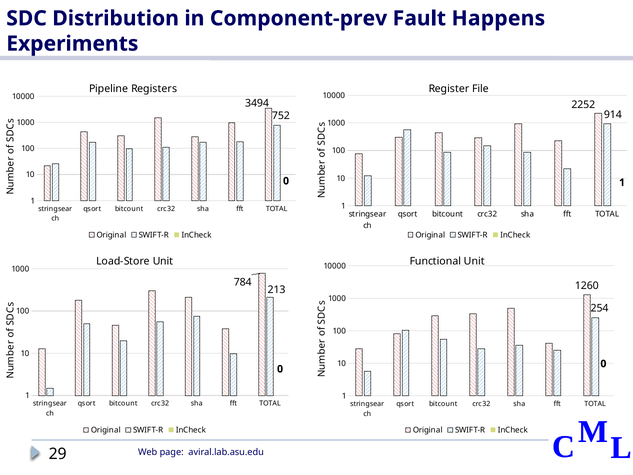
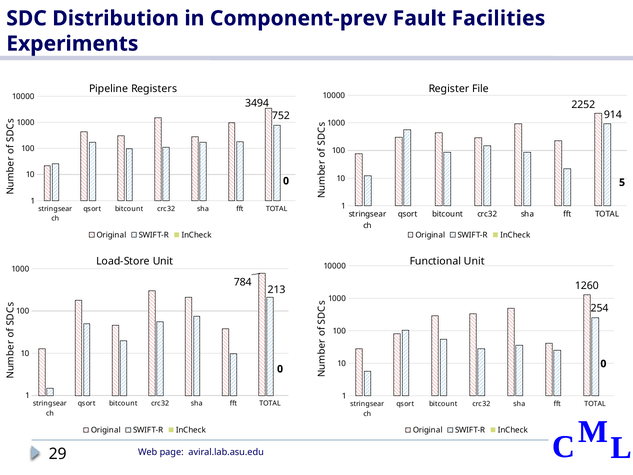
Happens: Happens -> Facilities
0 1: 1 -> 5
